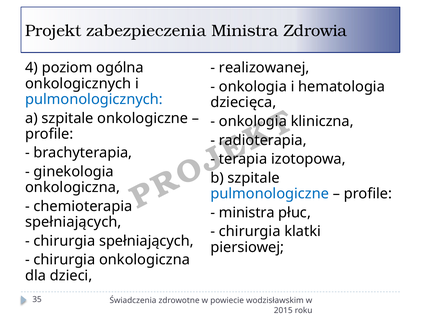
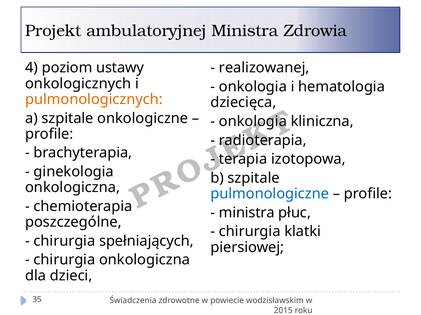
zabezpieczenia: zabezpieczenia -> ambulatoryjnej
ogólna: ogólna -> ustawy
pulmonologicznych colour: blue -> orange
spełniających at (73, 223): spełniających -> poszczególne
